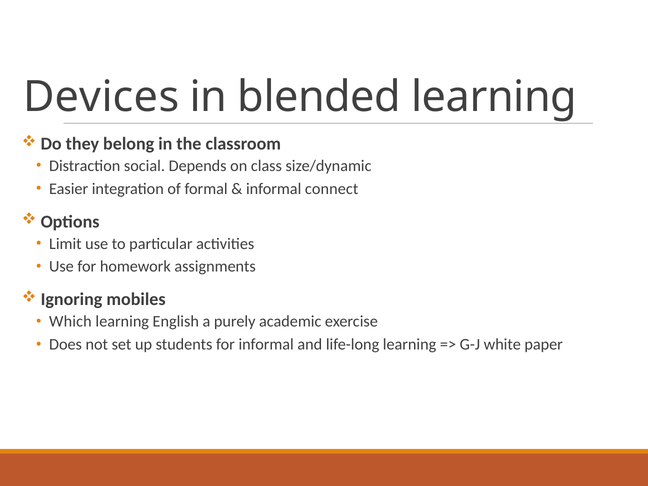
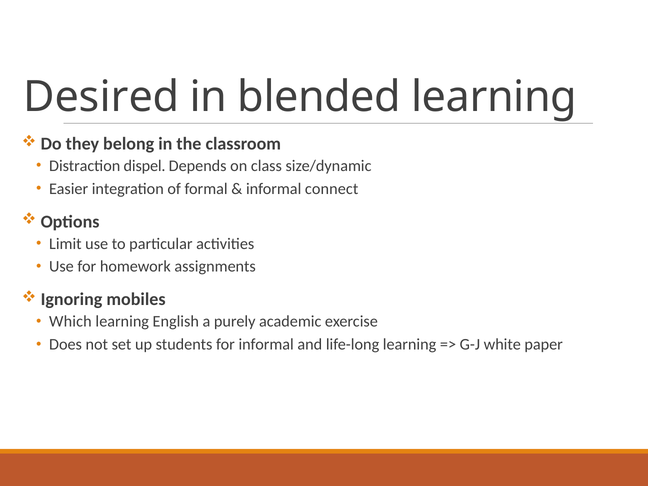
Devices: Devices -> Desired
social: social -> dispel
